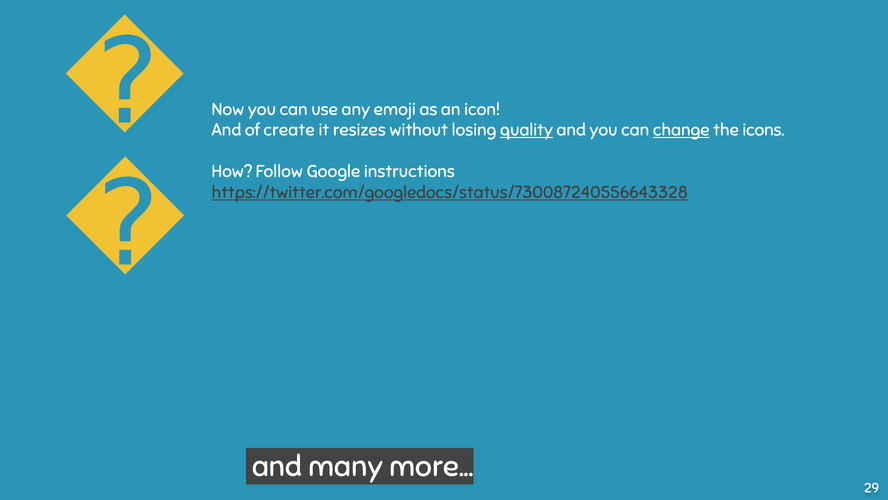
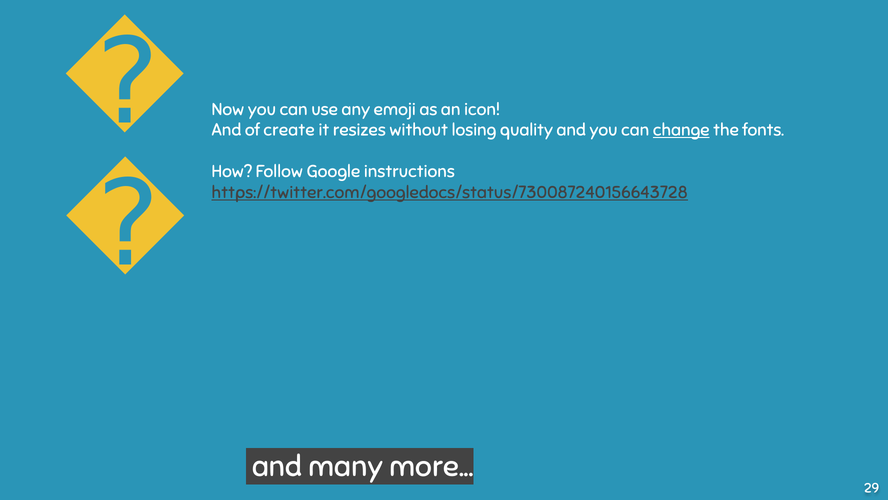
quality underline: present -> none
icons: icons -> fonts
https://twitter.com/googledocs/status/730087240556643328: https://twitter.com/googledocs/status/730087240556643328 -> https://twitter.com/googledocs/status/730087240156643728
